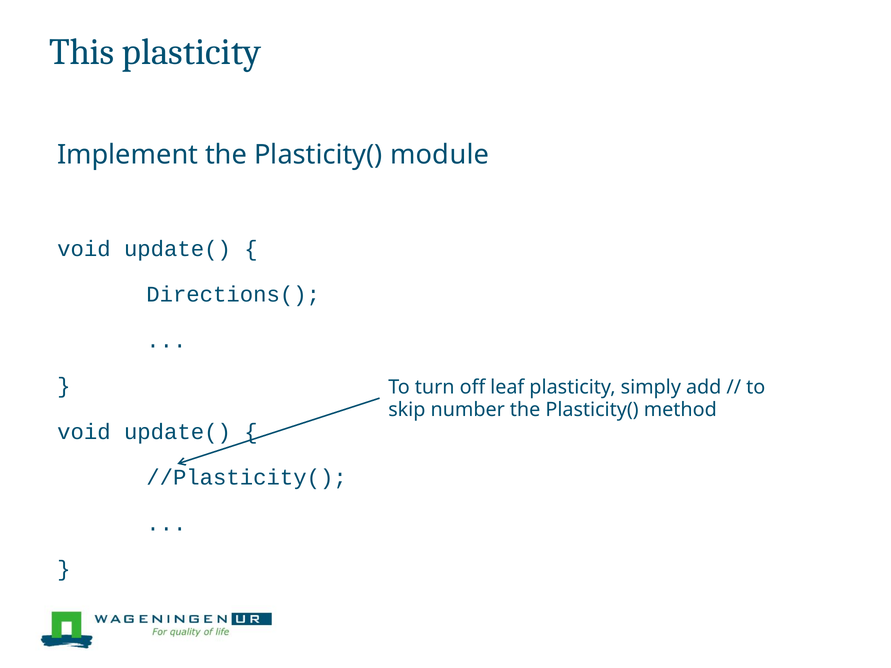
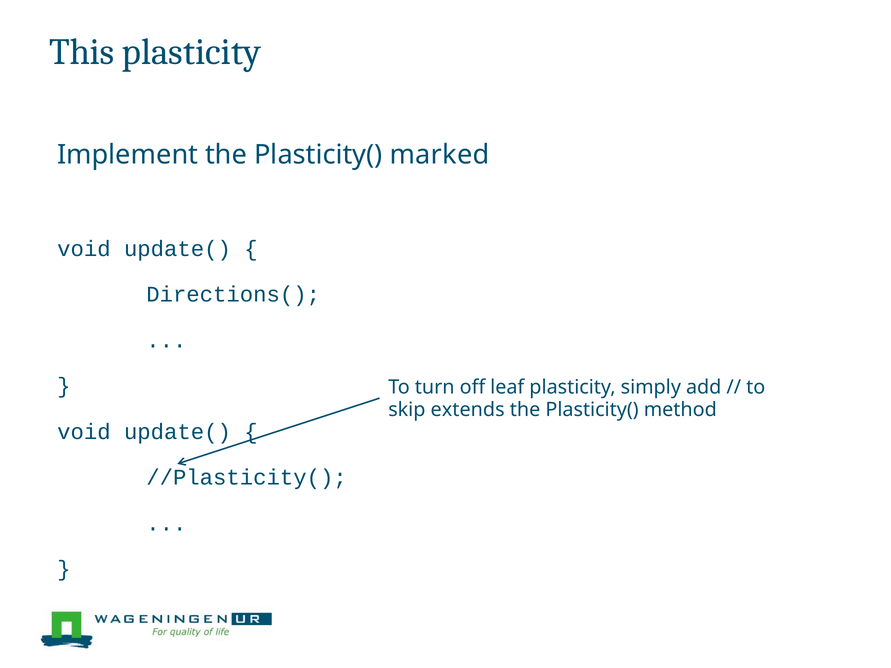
module: module -> marked
number: number -> extends
